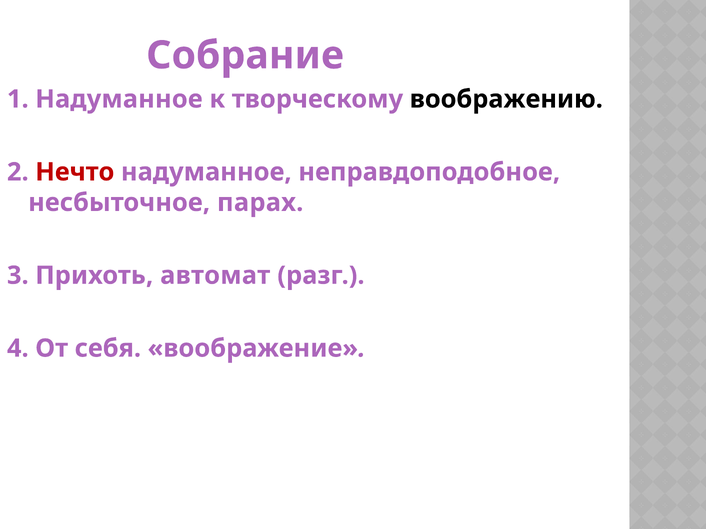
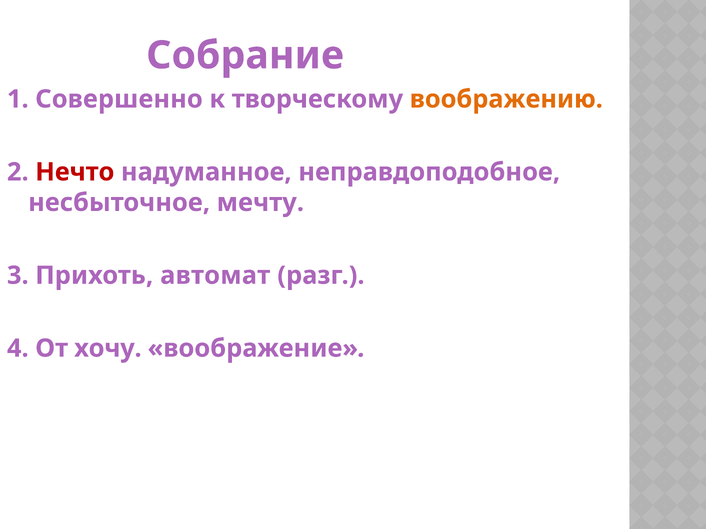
1 Надуманное: Надуманное -> Совершенно
воображению colour: black -> orange
парах: парах -> мечту
себя: себя -> хочу
